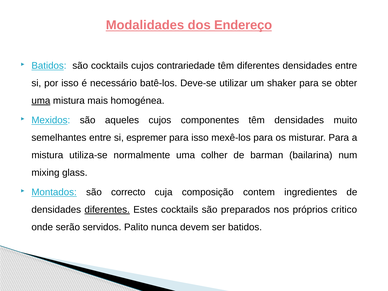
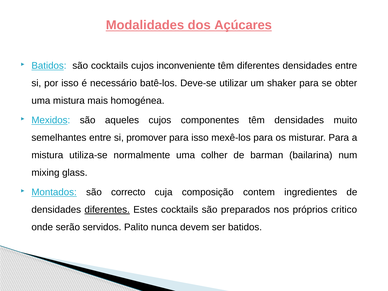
Endereço: Endereço -> Açúcares
contrariedade: contrariedade -> inconveniente
uma at (41, 101) underline: present -> none
espremer: espremer -> promover
